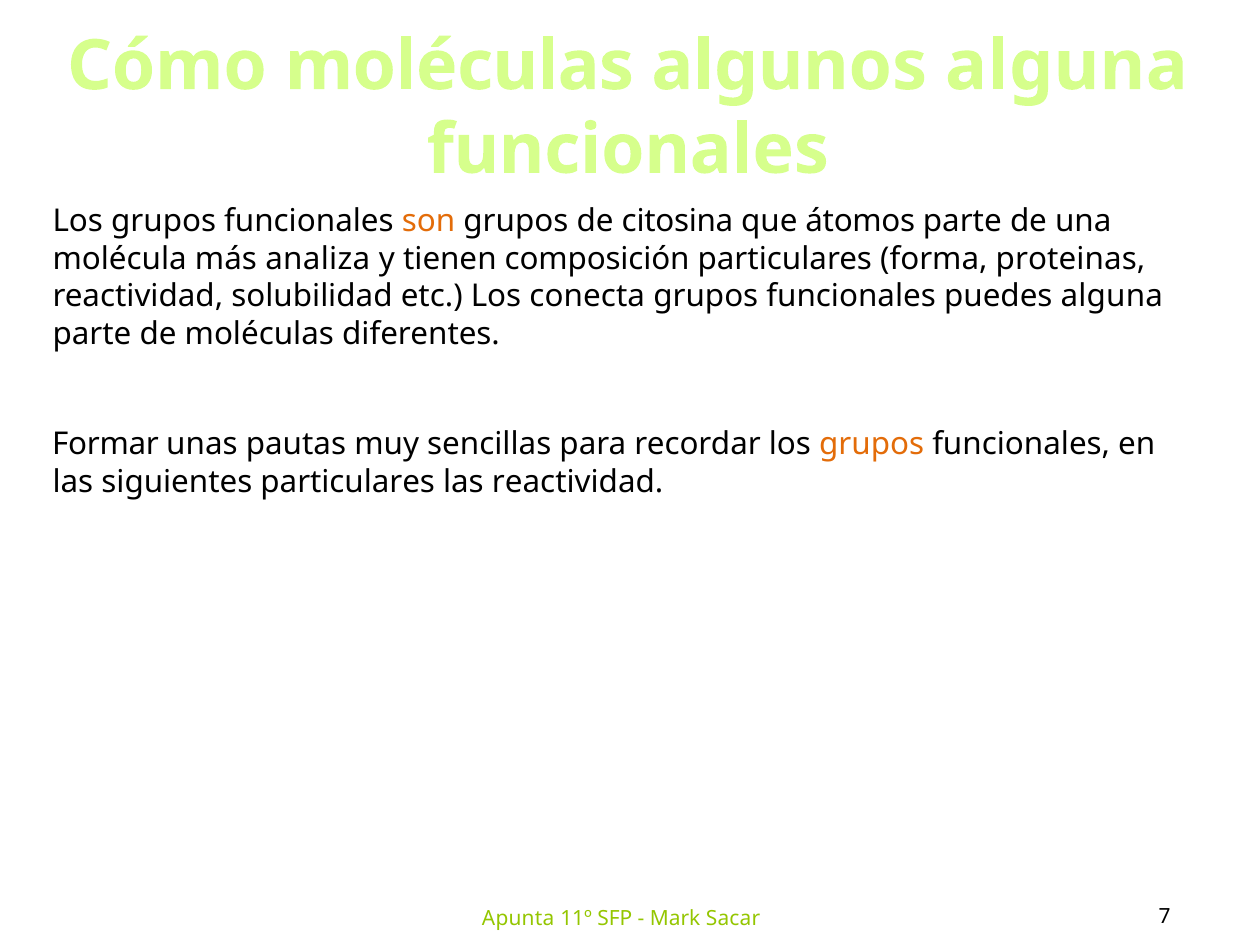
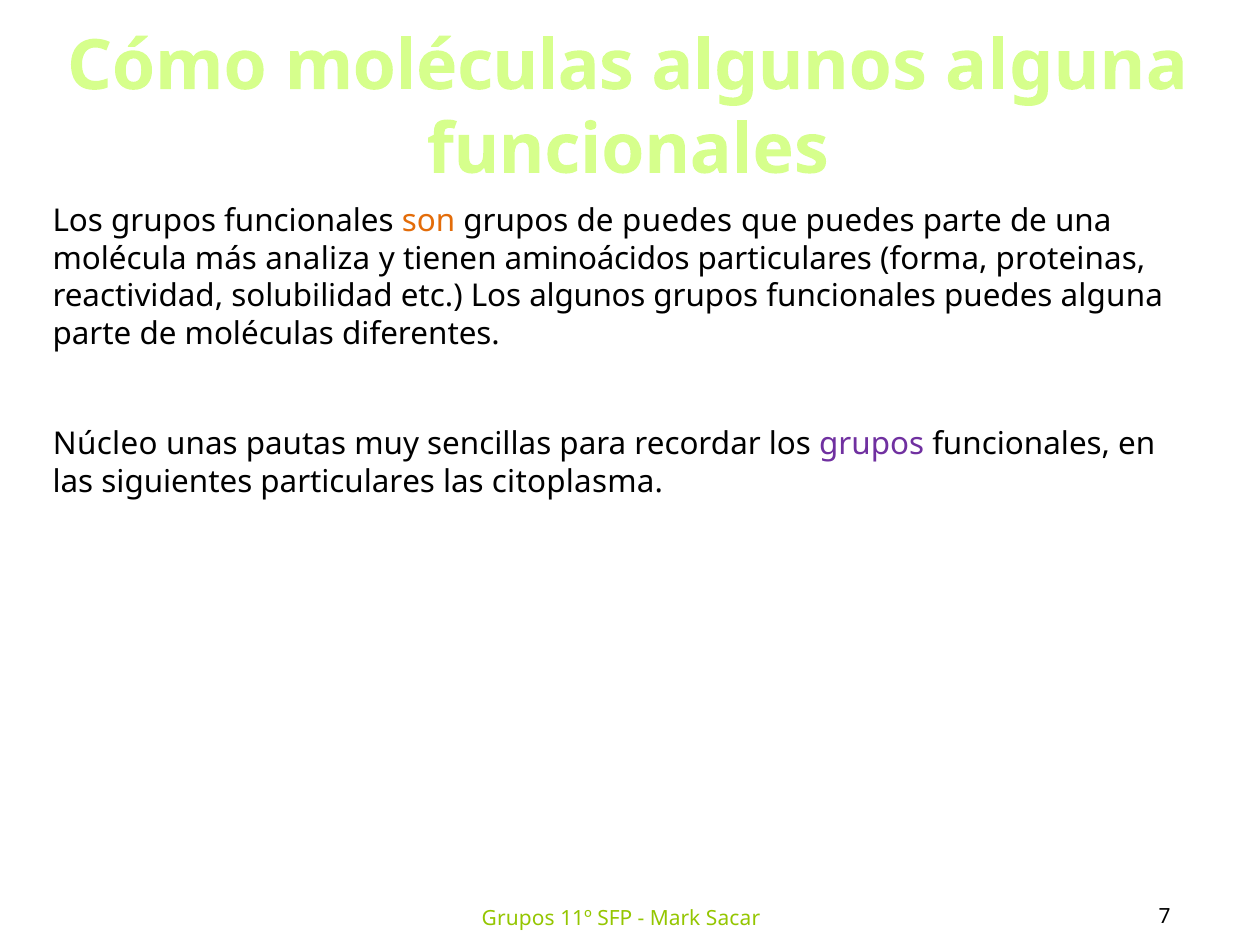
de citosina: citosina -> puedes
que átomos: átomos -> puedes
composición: composición -> aminoácidos
Los conecta: conecta -> algunos
Formar: Formar -> Núcleo
grupos at (872, 444) colour: orange -> purple
las reactividad: reactividad -> citoplasma
Apunta at (518, 918): Apunta -> Grupos
